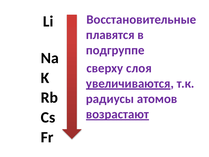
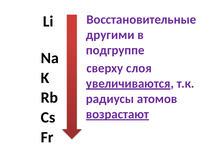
плавятся: плавятся -> другими
